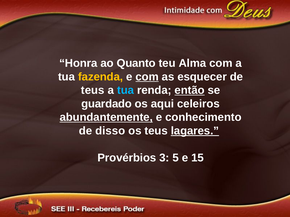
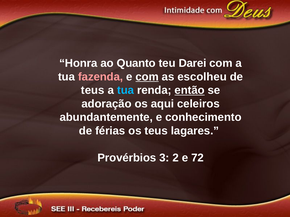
Alma: Alma -> Darei
fazenda colour: yellow -> pink
esquecer: esquecer -> escolheu
guardado: guardado -> adoração
abundantemente underline: present -> none
disso: disso -> férias
lagares underline: present -> none
5: 5 -> 2
15: 15 -> 72
